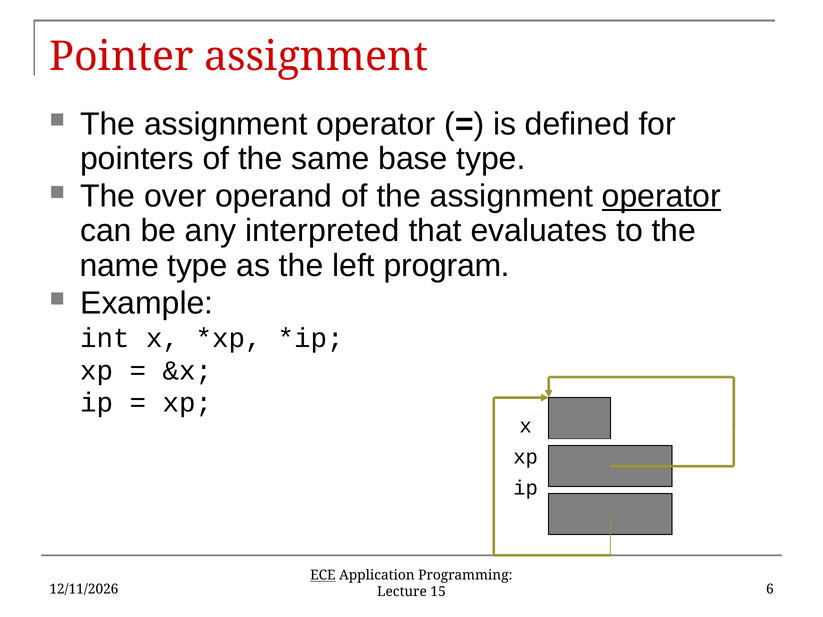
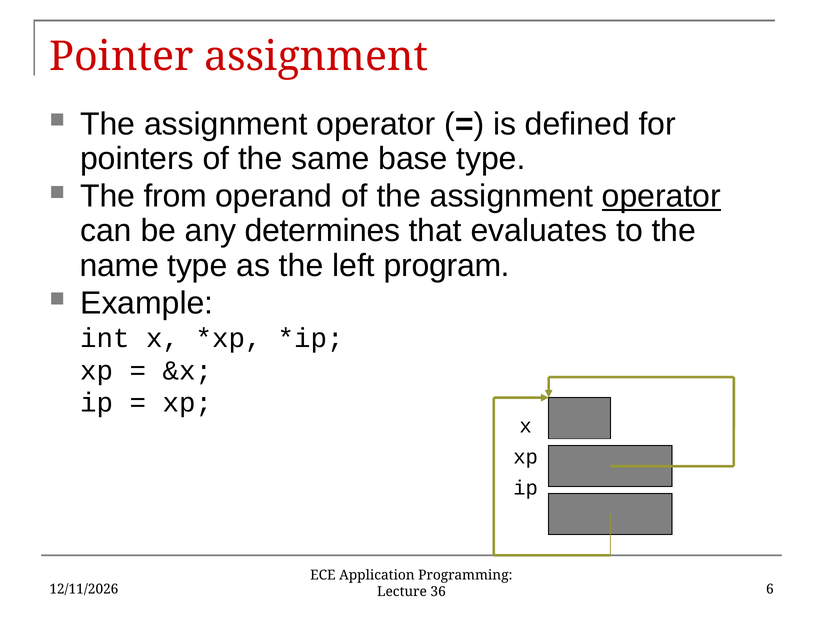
over: over -> from
interpreted: interpreted -> determines
ECE underline: present -> none
15: 15 -> 36
